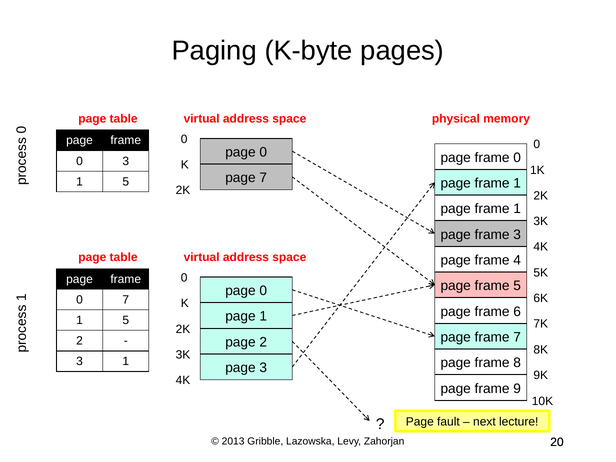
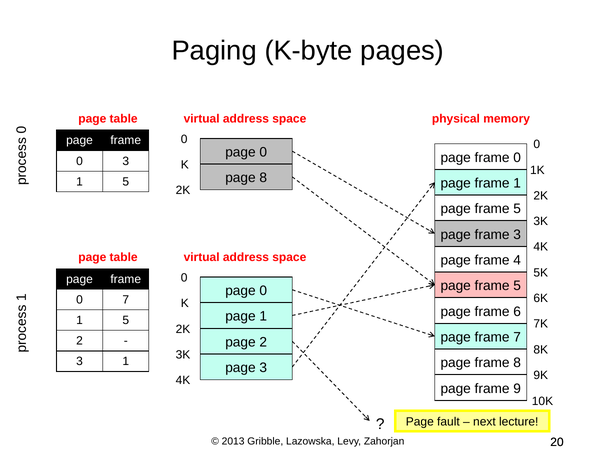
page 7: 7 -> 8
1 at (517, 209): 1 -> 5
